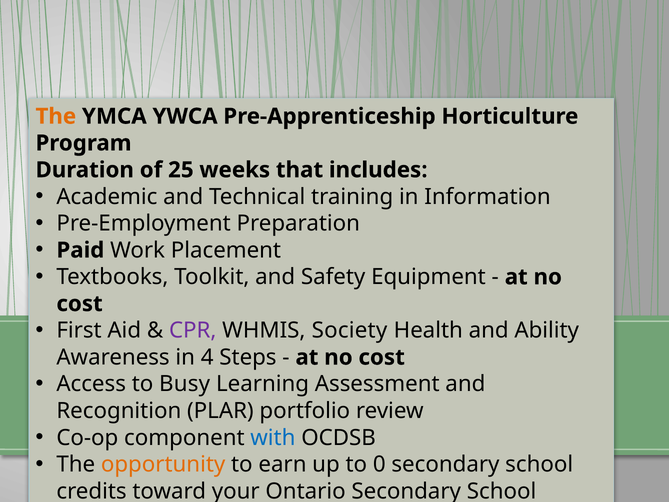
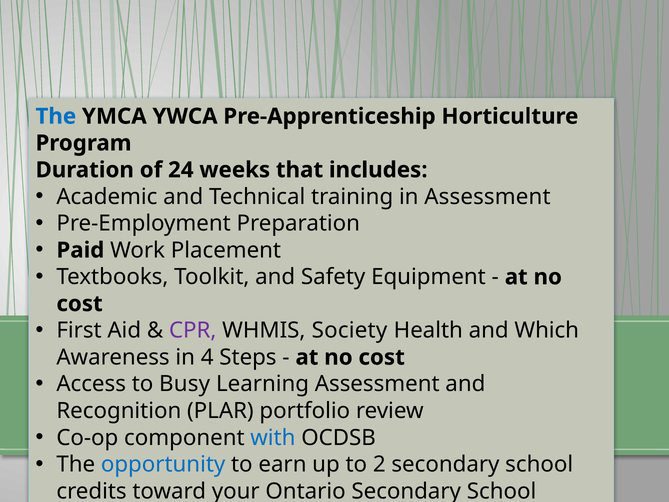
The at (56, 116) colour: orange -> blue
25: 25 -> 24
in Information: Information -> Assessment
Ability: Ability -> Which
opportunity colour: orange -> blue
0: 0 -> 2
